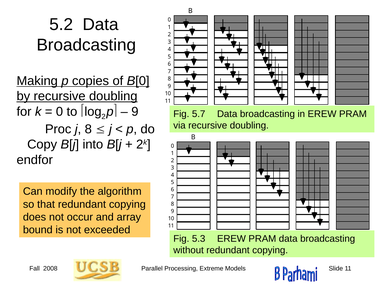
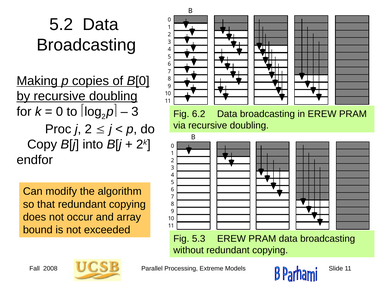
9 at (135, 112): 9 -> 3
5.7: 5.7 -> 6.2
j 8: 8 -> 2
